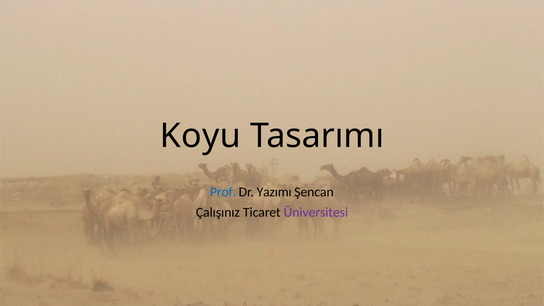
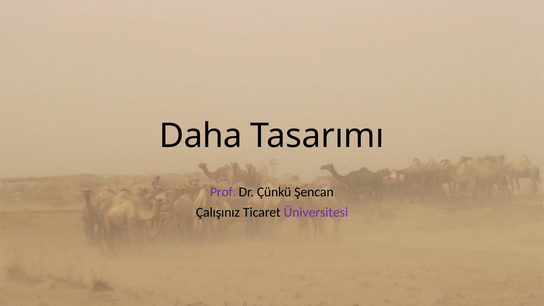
Koyu: Koyu -> Daha
Prof colour: blue -> purple
Yazımı: Yazımı -> Çünkü
